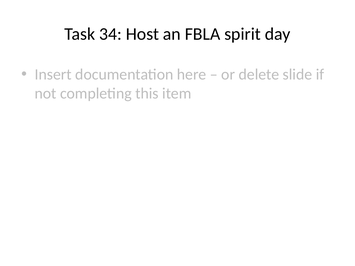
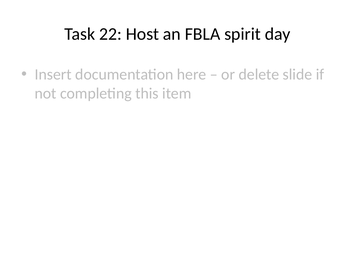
34: 34 -> 22
